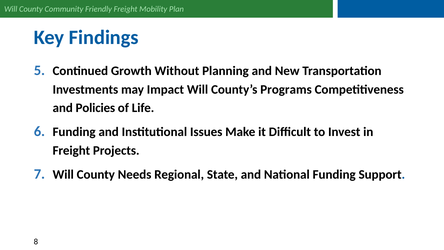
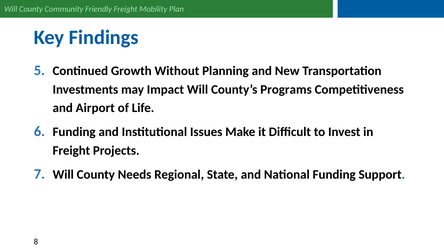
Policies: Policies -> Airport
